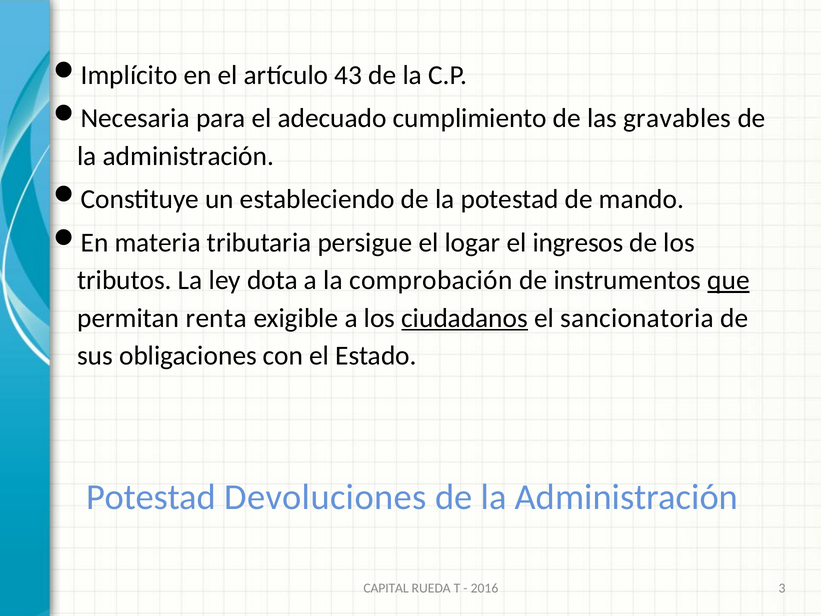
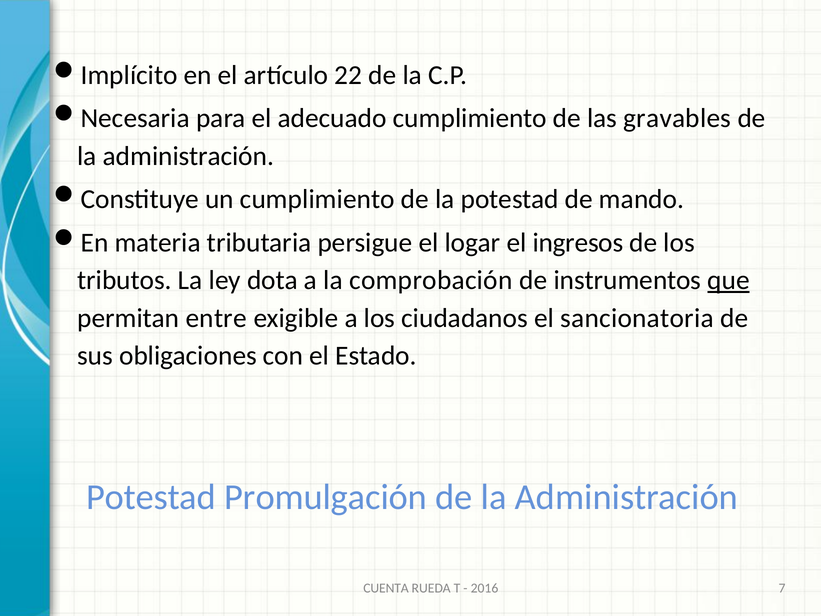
43: 43 -> 22
un estableciendo: estableciendo -> cumplimiento
renta: renta -> entre
ciudadanos underline: present -> none
Devoluciones: Devoluciones -> Promulgación
CAPITAL: CAPITAL -> CUENTA
3: 3 -> 7
